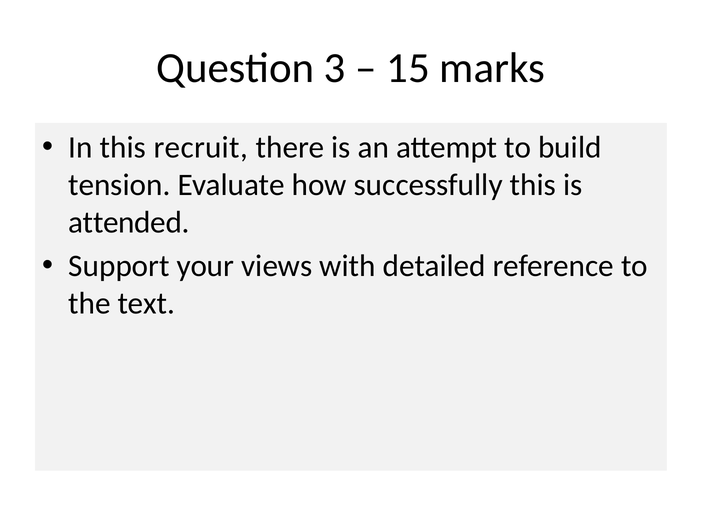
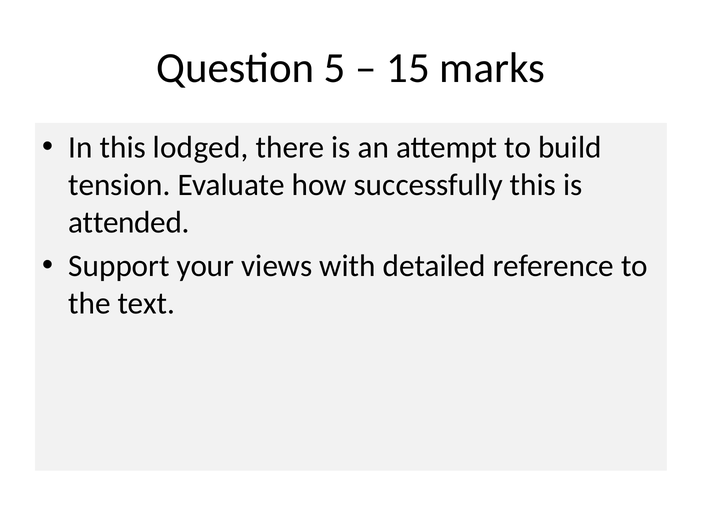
3: 3 -> 5
recruit: recruit -> lodged
